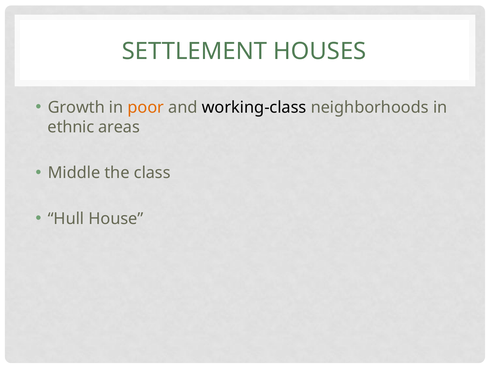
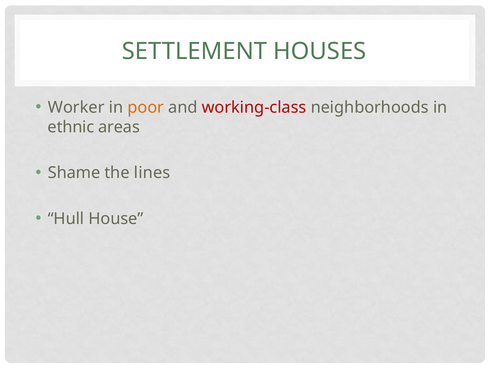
Growth: Growth -> Worker
working-class colour: black -> red
Middle: Middle -> Shame
class: class -> lines
